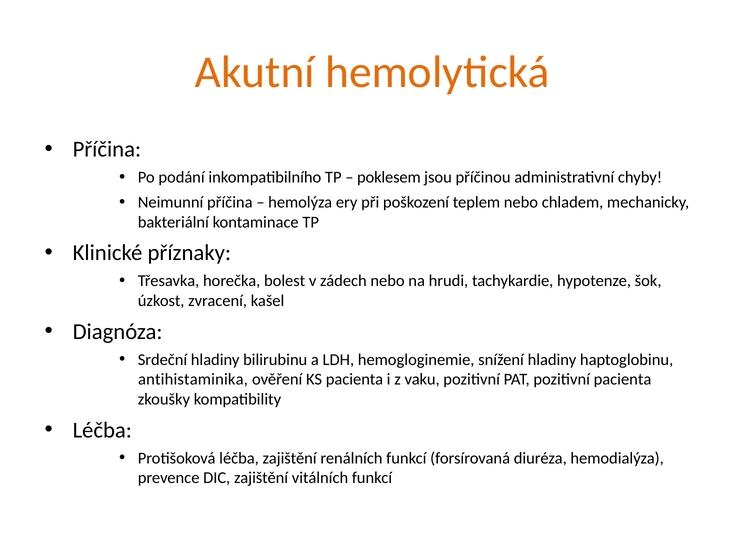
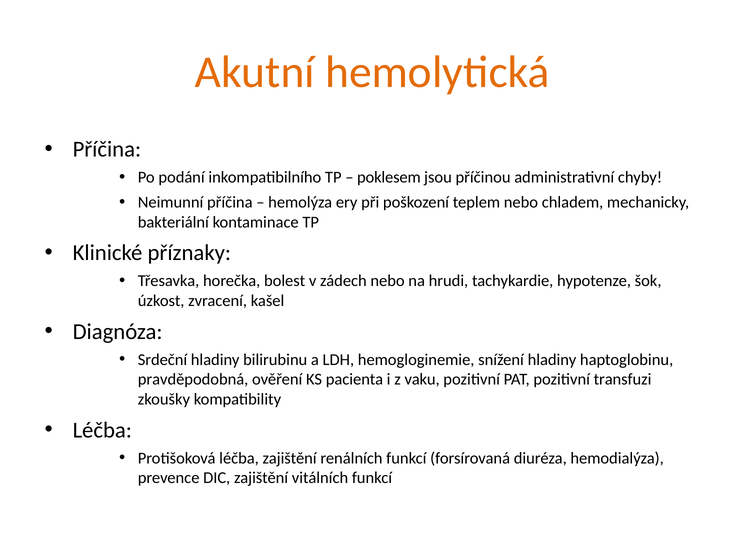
antihistaminika: antihistaminika -> pravděpodobná
pozitivní pacienta: pacienta -> transfuzi
